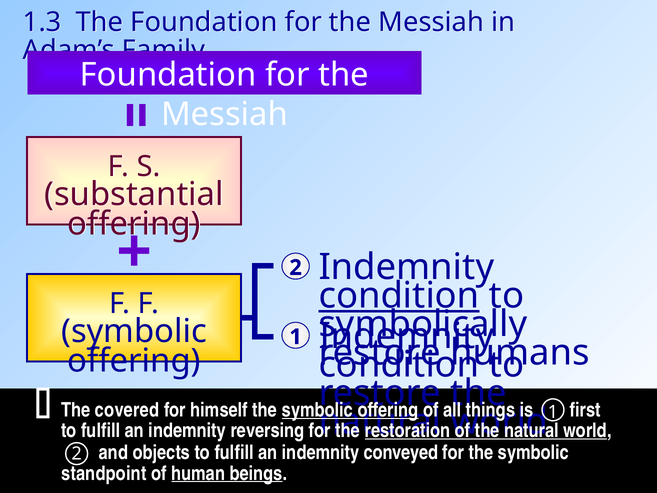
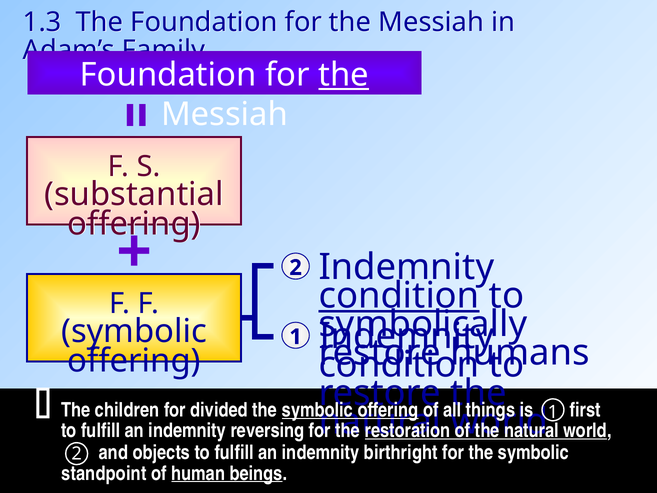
the at (344, 75) underline: none -> present
covered: covered -> children
himself: himself -> divided
conveyed: conveyed -> birthright
